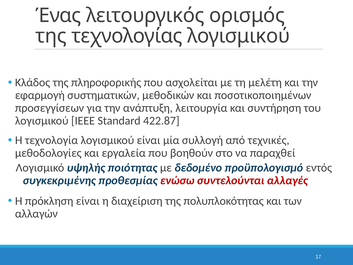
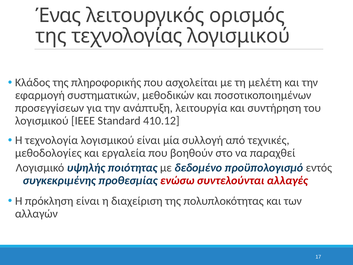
422.87: 422.87 -> 410.12
